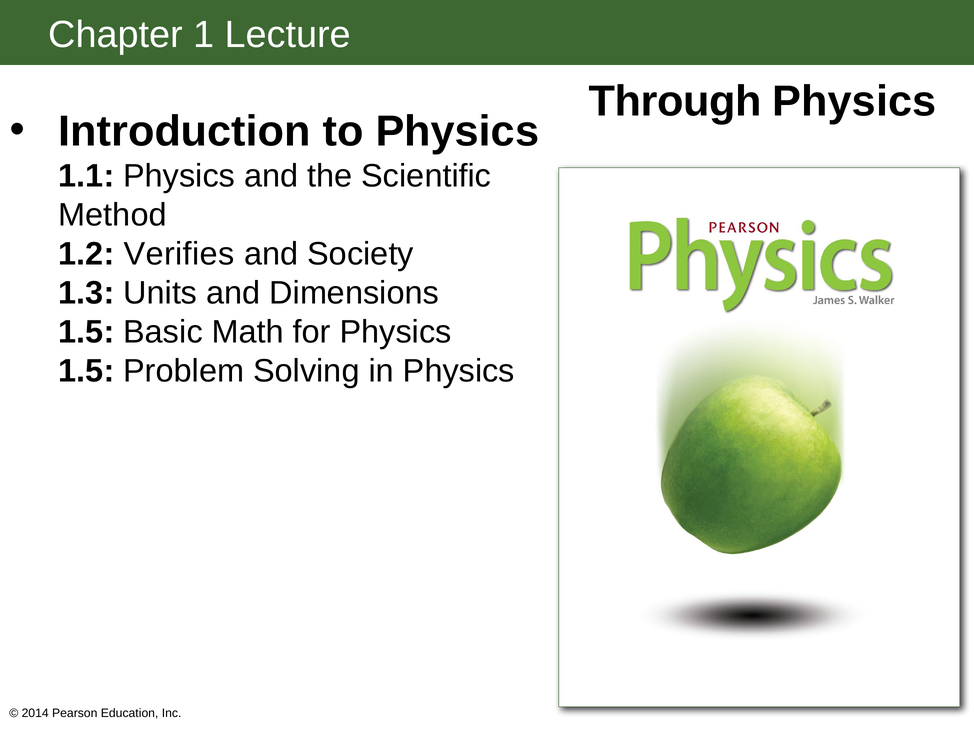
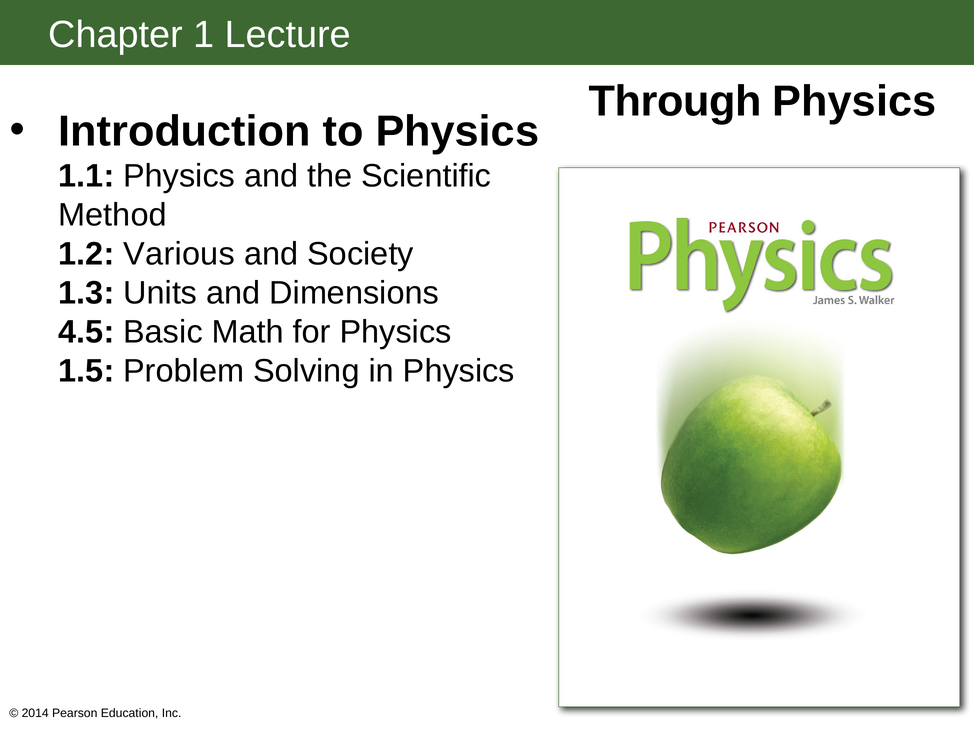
Verifies: Verifies -> Various
1.5 at (86, 332): 1.5 -> 4.5
